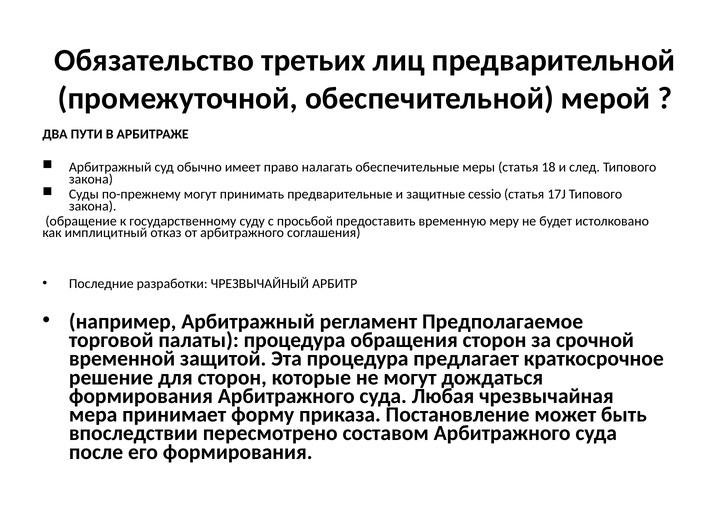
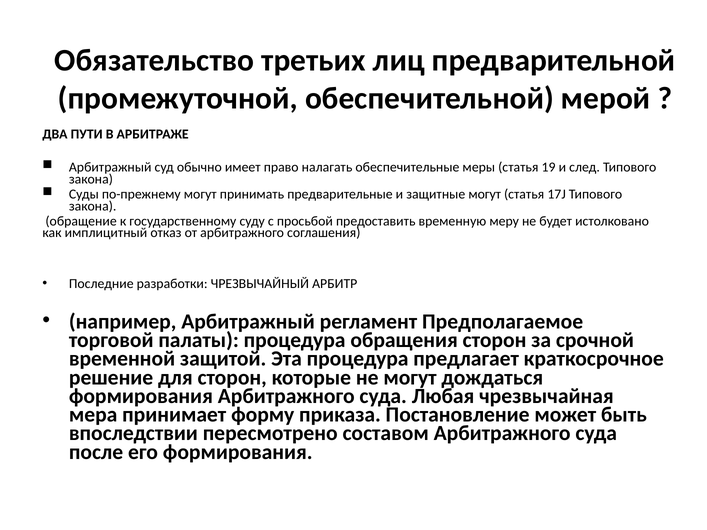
18: 18 -> 19
защитные cessio: cessio -> могут
